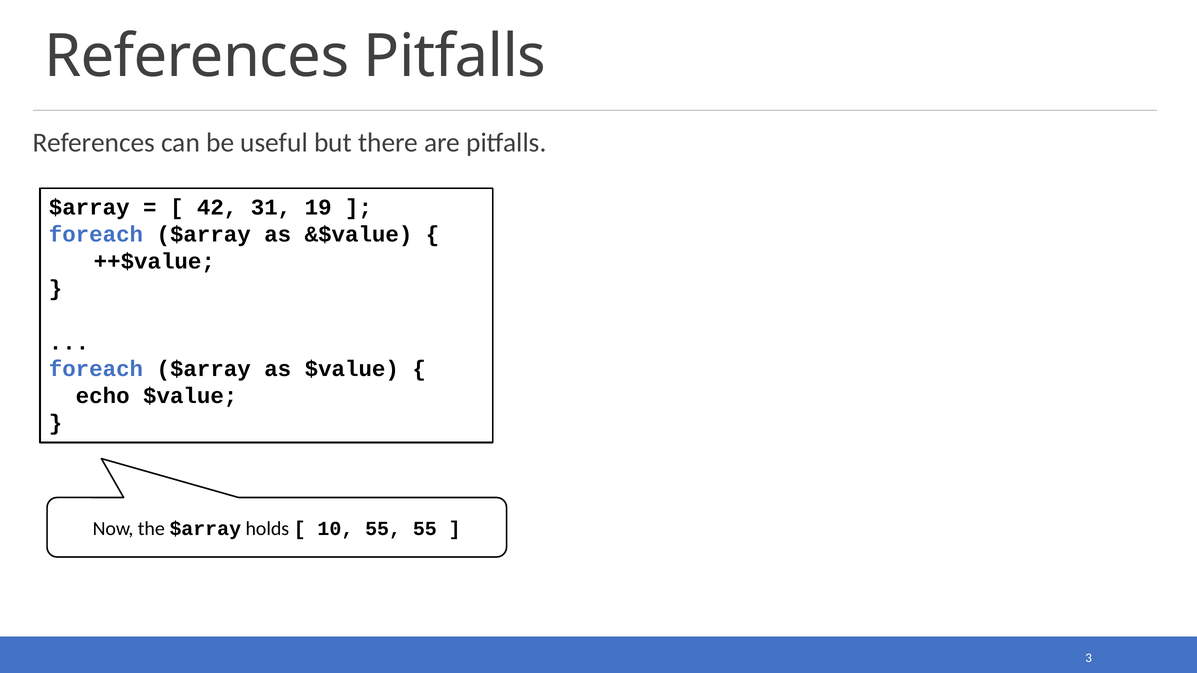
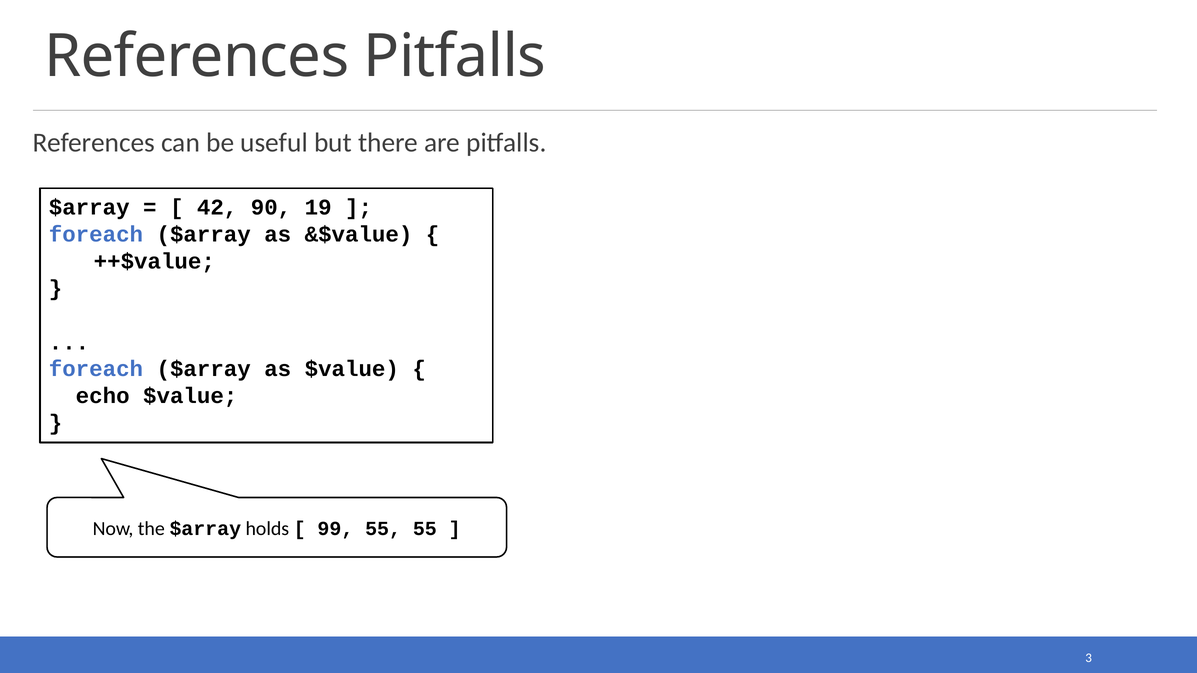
31: 31 -> 90
10: 10 -> 99
